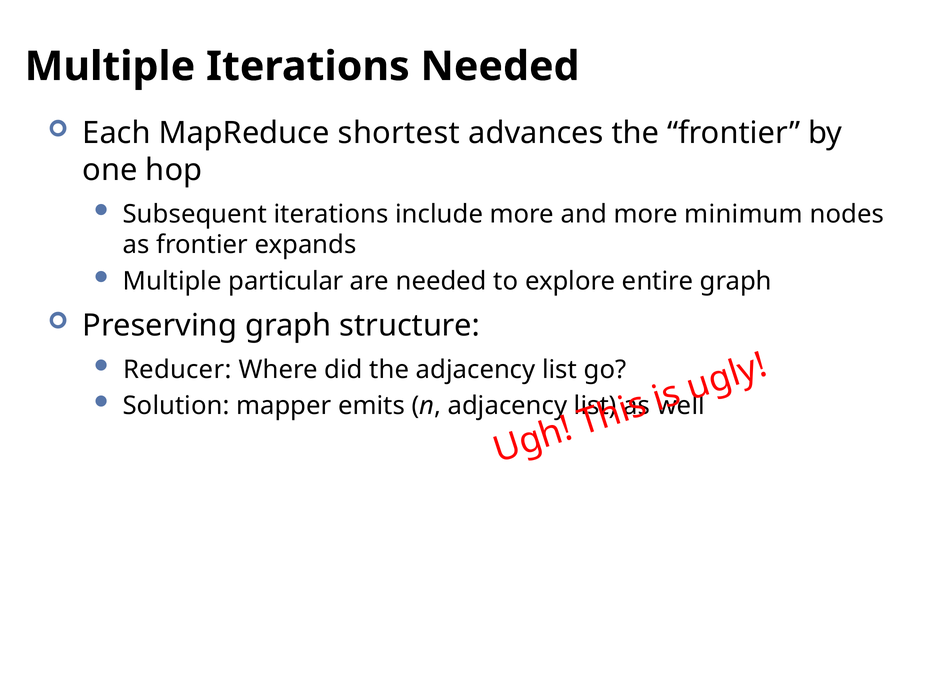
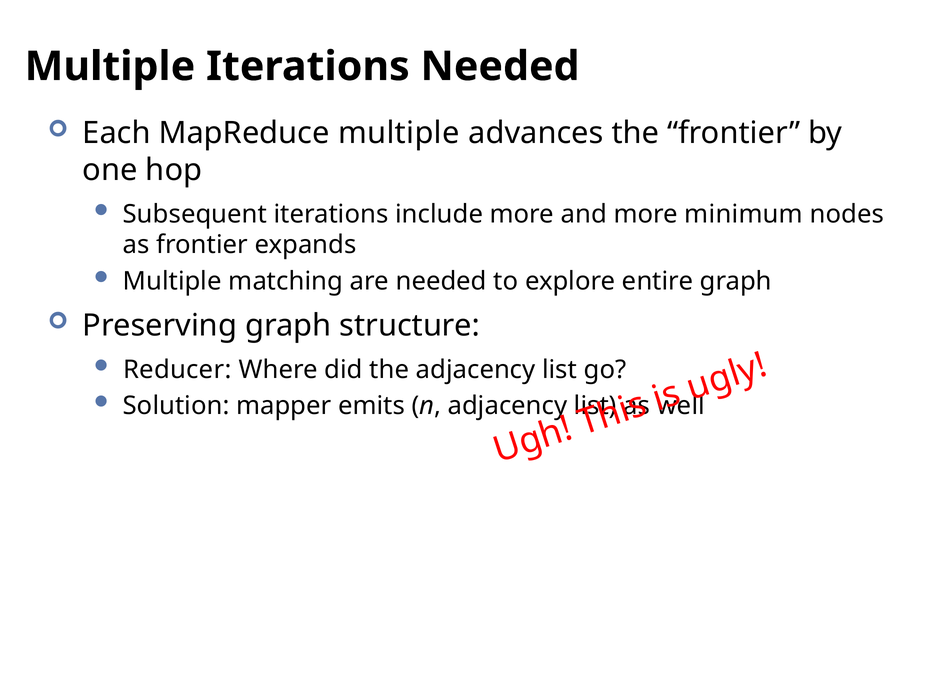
MapReduce shortest: shortest -> multiple
particular: particular -> matching
